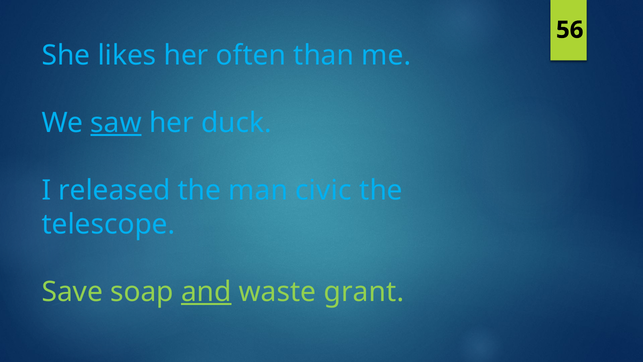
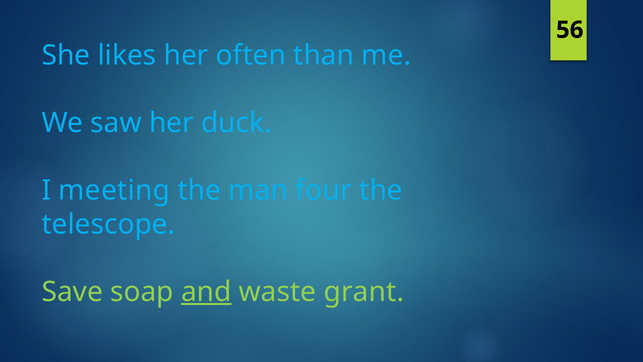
saw underline: present -> none
released: released -> meeting
civic: civic -> four
